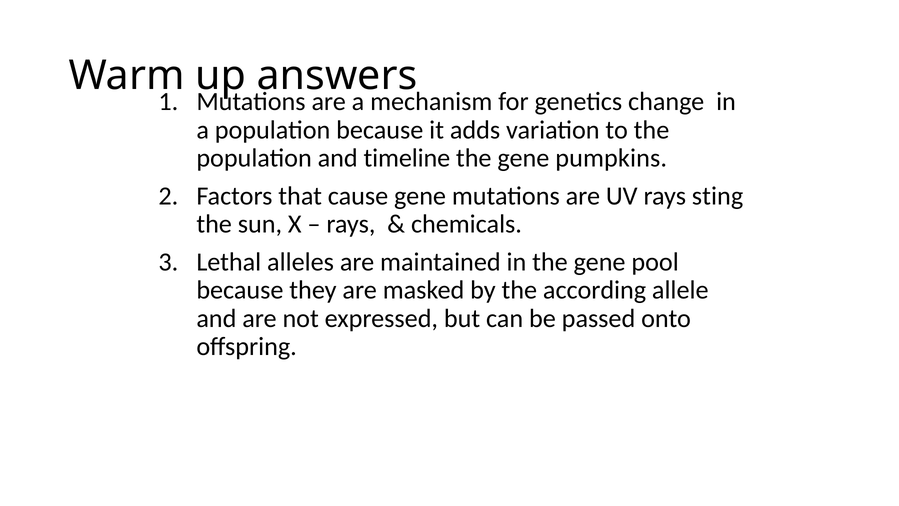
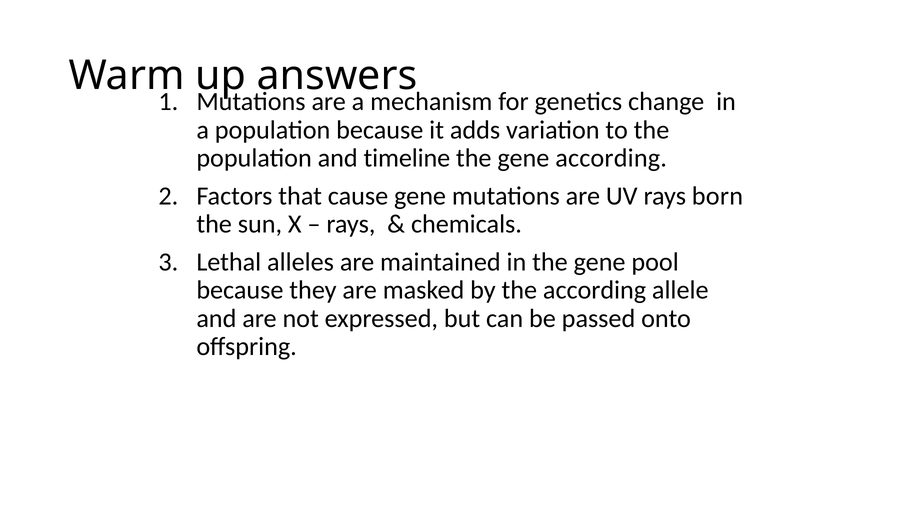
gene pumpkins: pumpkins -> according
sting: sting -> born
